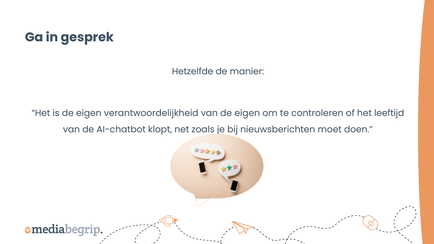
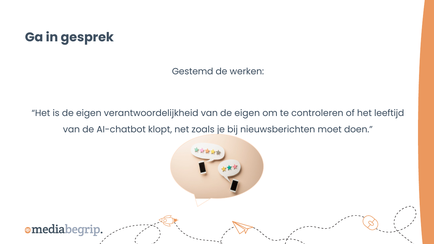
Hetzelfde: Hetzelfde -> Gestemd
manier: manier -> werken
